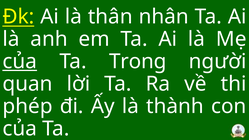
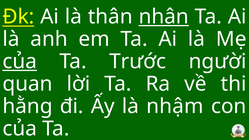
nhân underline: none -> present
Trong: Trong -> Trước
phép: phép -> hằng
thành: thành -> nhậm
